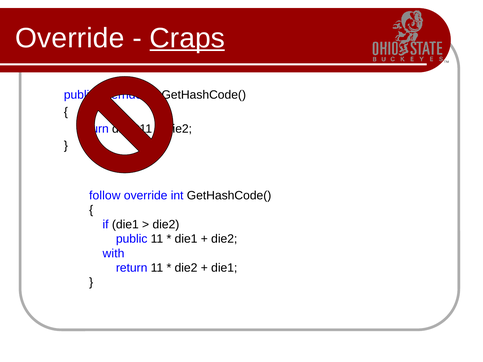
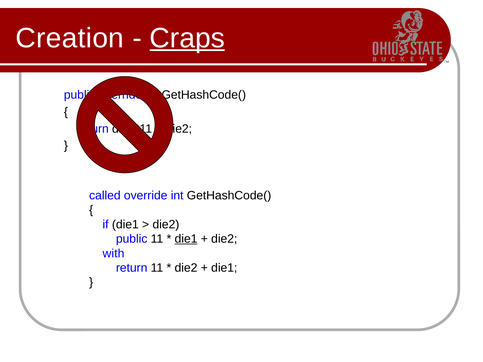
Override at (70, 38): Override -> Creation
follow: follow -> called
die1 at (186, 239) underline: none -> present
